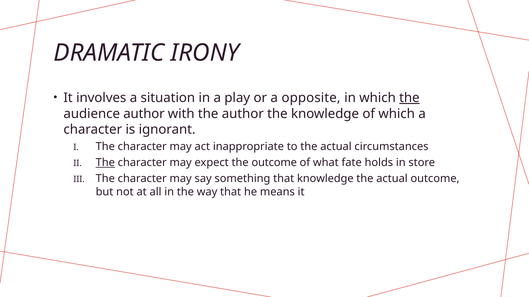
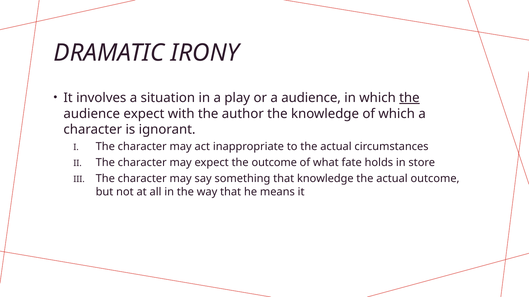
a opposite: opposite -> audience
audience author: author -> expect
The at (105, 163) underline: present -> none
